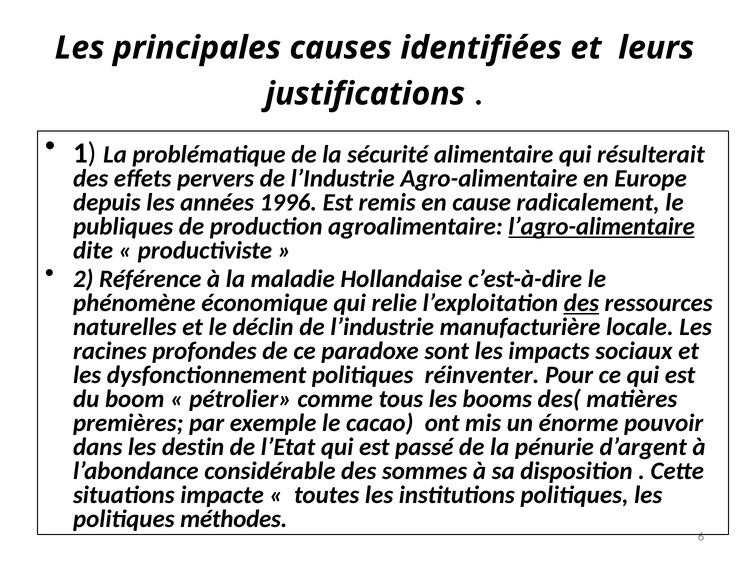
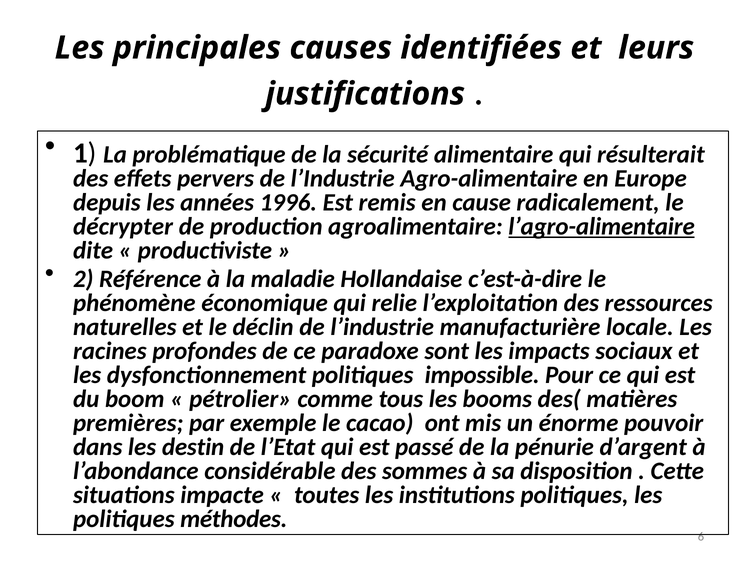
publiques: publiques -> décrypter
des at (581, 303) underline: present -> none
réinventer: réinventer -> impossible
